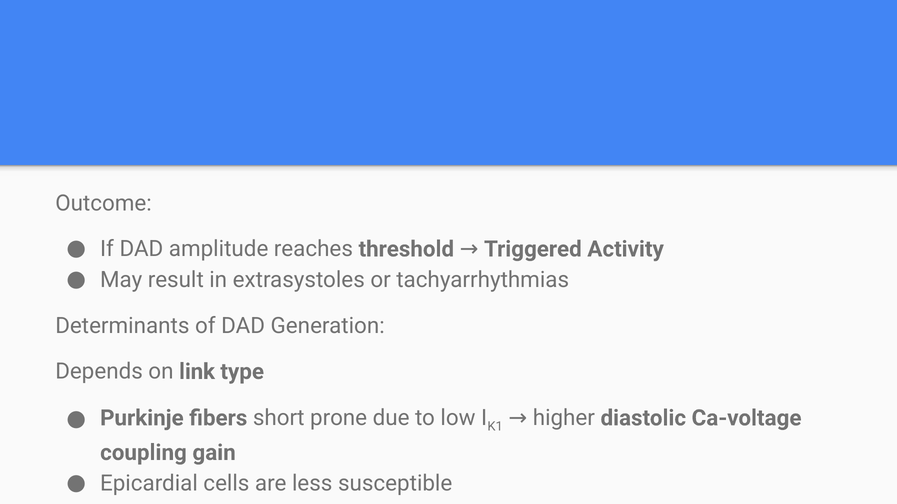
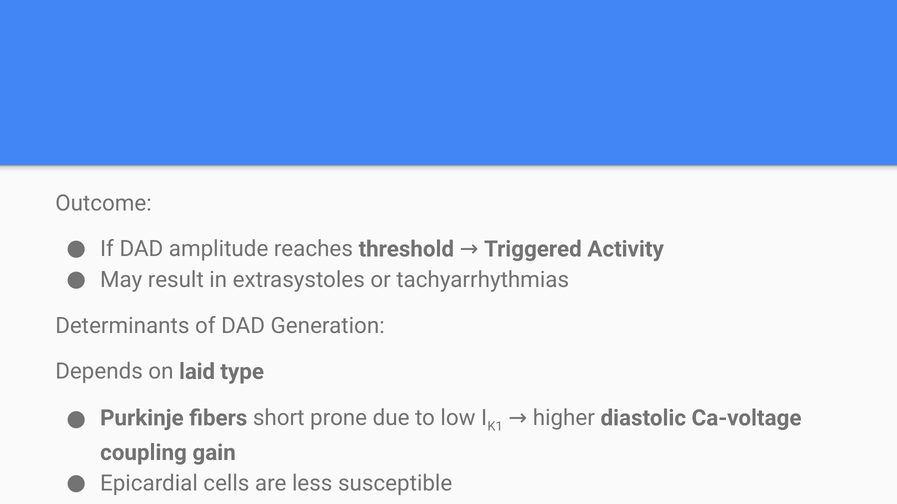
link: link -> laid
